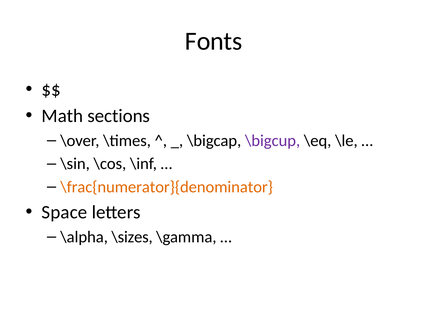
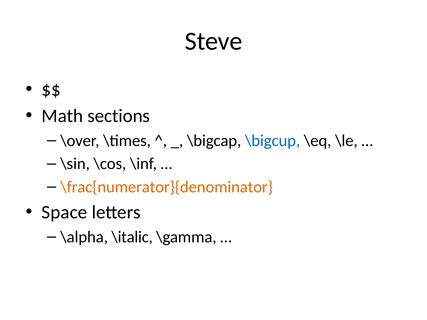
Fonts: Fonts -> Steve
\bigcup colour: purple -> blue
\sizes: \sizes -> \italic
